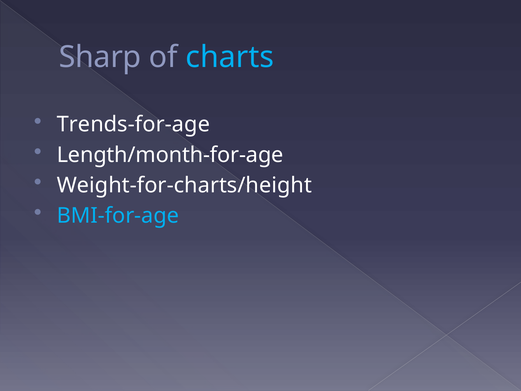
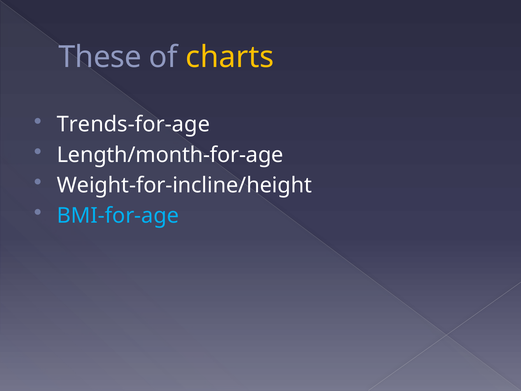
Sharp: Sharp -> These
charts colour: light blue -> yellow
Weight-for-charts/height: Weight-for-charts/height -> Weight-for-incline/height
